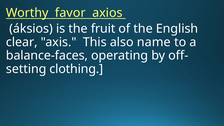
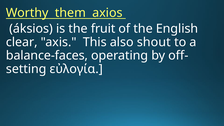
favor: favor -> them
name: name -> shout
clothing: clothing -> εὐλογία
